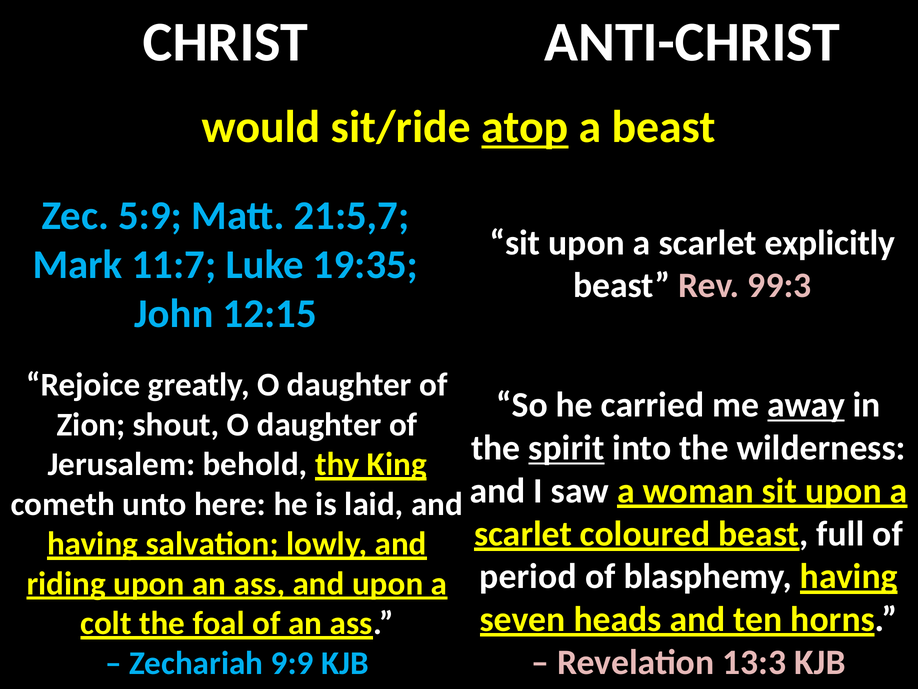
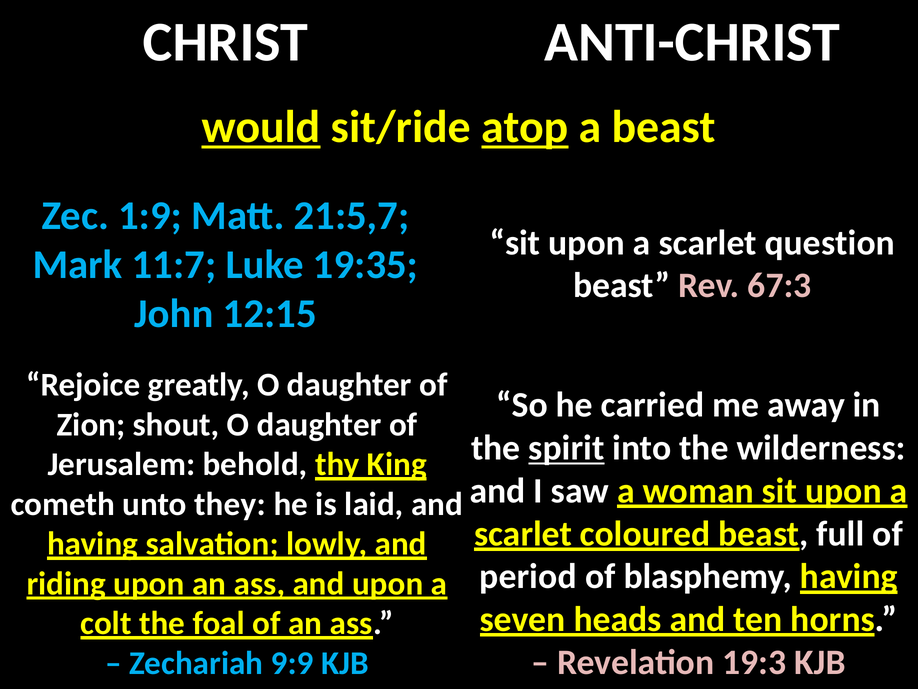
would underline: none -> present
5:9: 5:9 -> 1:9
explicitly: explicitly -> question
99:3: 99:3 -> 67:3
away underline: present -> none
here: here -> they
13:3: 13:3 -> 19:3
